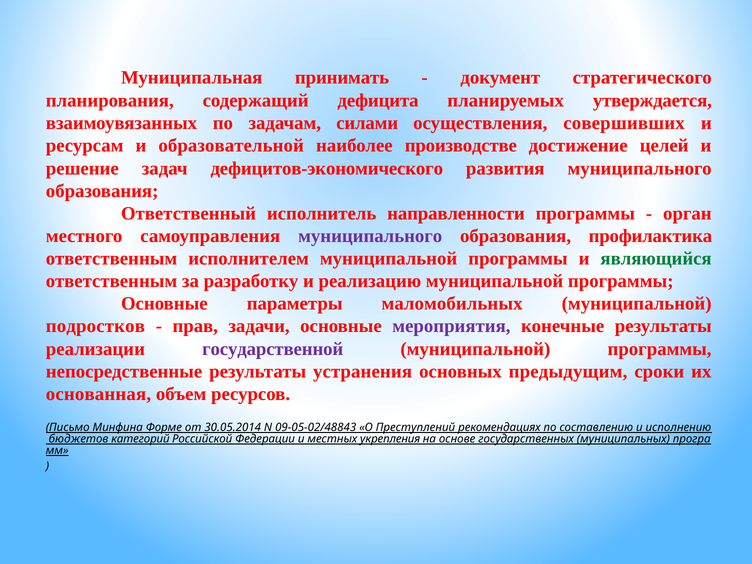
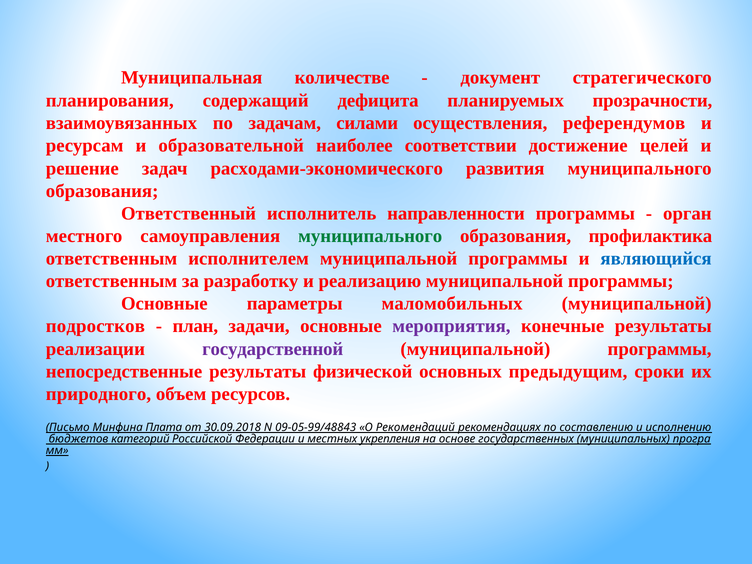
принимать: принимать -> количестве
утверждается: утверждается -> прозрачности
совершивших: совершивших -> референдумов
производстве: производстве -> соответствии
дефицитов-экономического: дефицитов-экономического -> расходами-экономического
муниципального at (370, 236) colour: purple -> green
являющийся colour: green -> blue
прав: прав -> план
устранения: устранения -> физической
основанная: основанная -> природного
Форме: Форме -> Плата
30.05.2014: 30.05.2014 -> 30.09.2018
09-05-02/48843: 09-05-02/48843 -> 09-05-99/48843
Преступлений: Преступлений -> Рекомендаций
